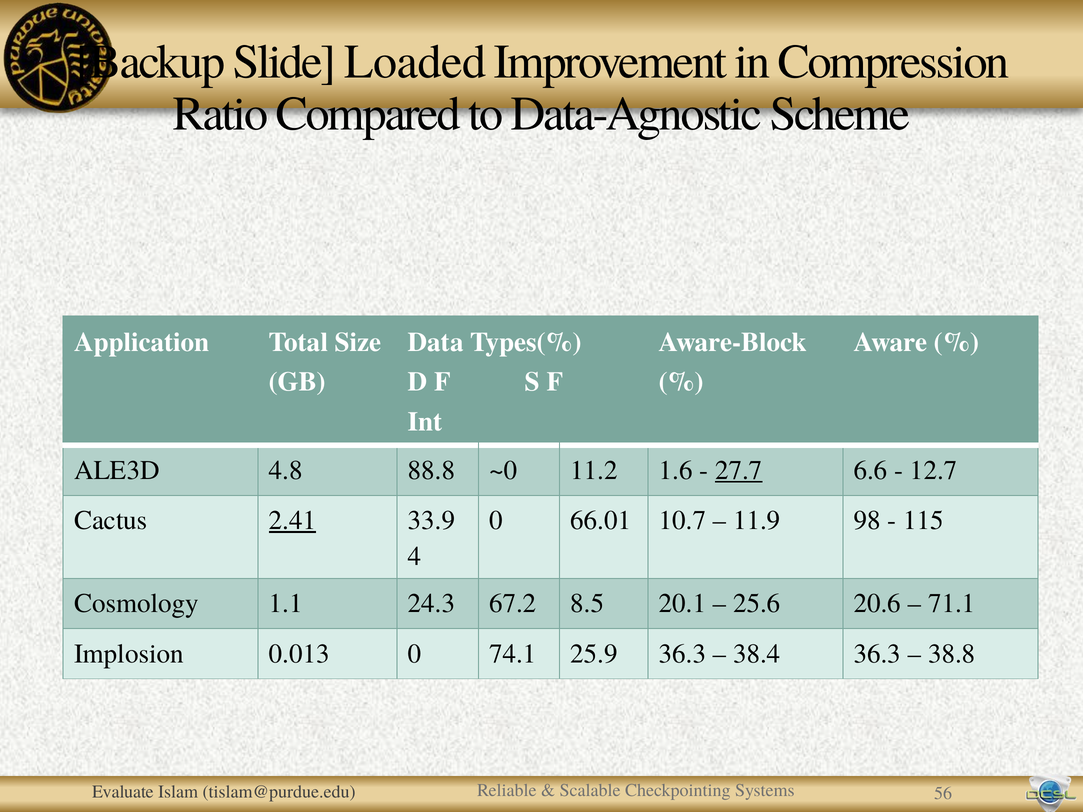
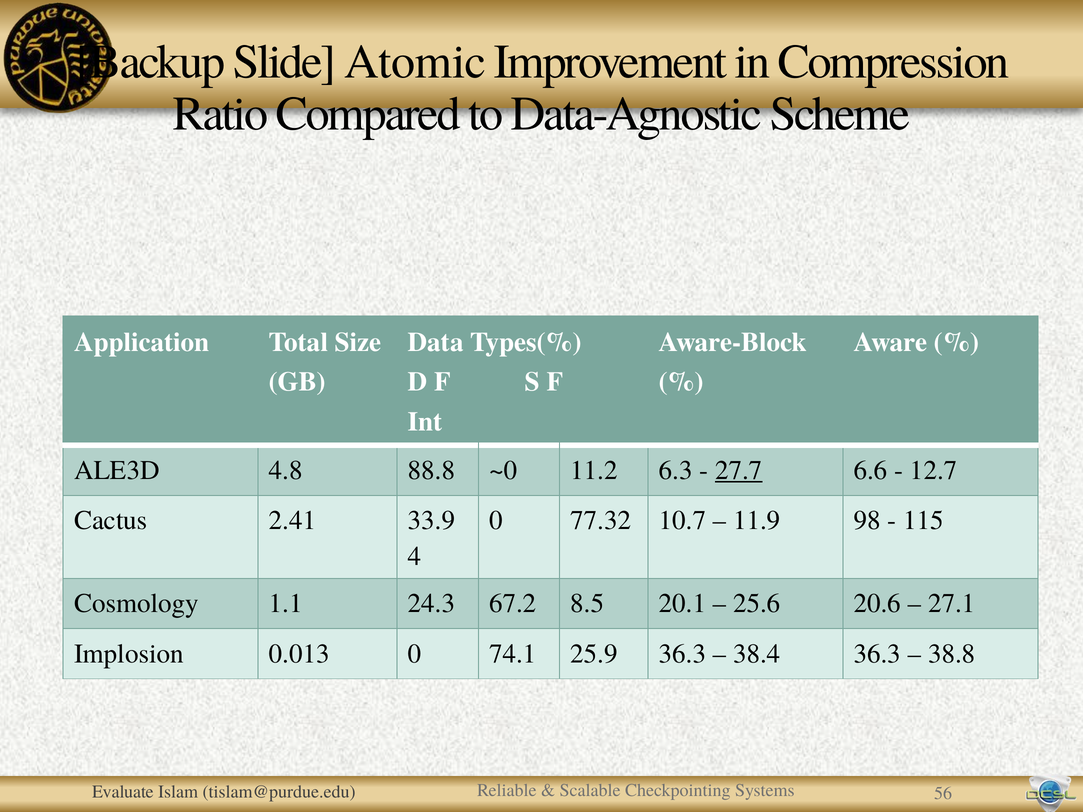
Loaded: Loaded -> Atomic
1.6: 1.6 -> 6.3
2.41 underline: present -> none
66.01: 66.01 -> 77.32
71.1: 71.1 -> 27.1
